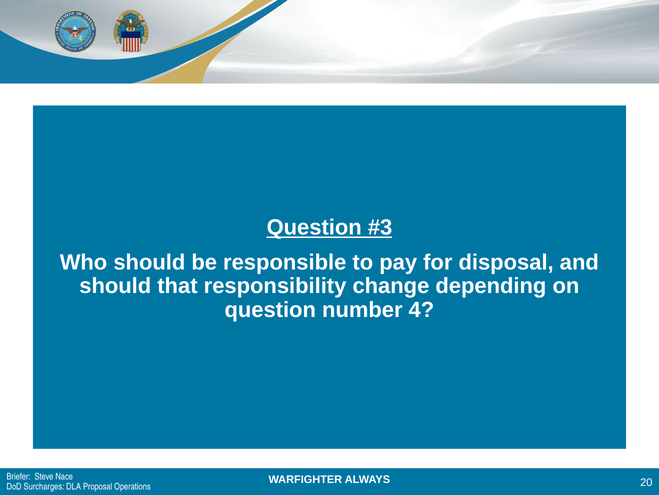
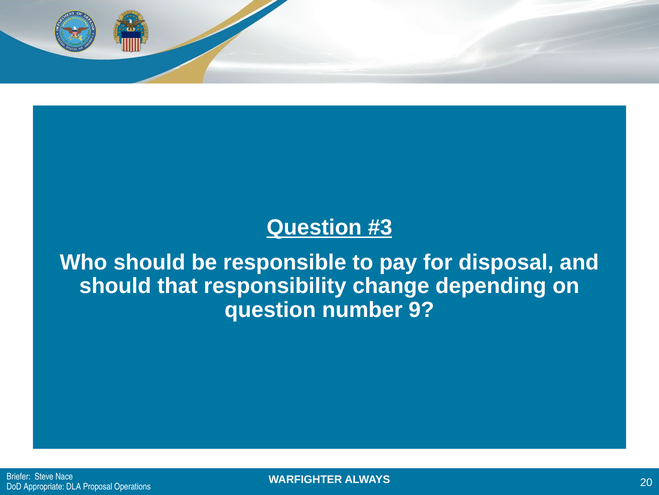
4: 4 -> 9
Surcharges: Surcharges -> Appropriate
